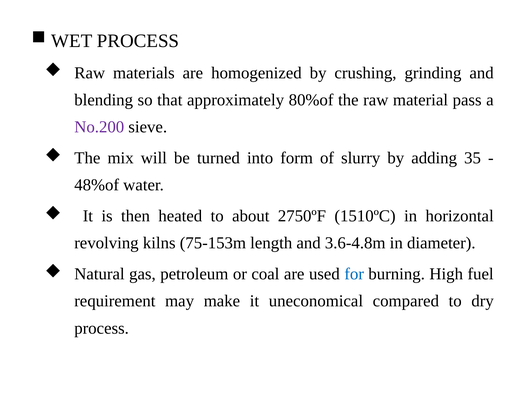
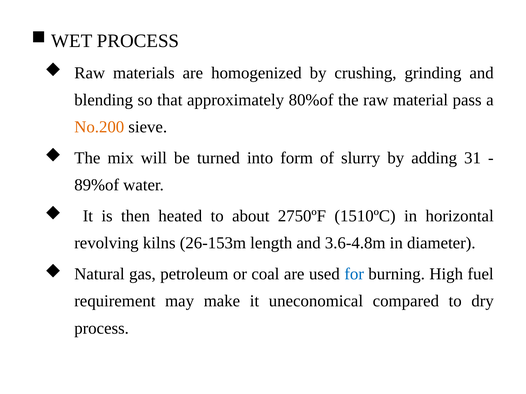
No.200 colour: purple -> orange
35: 35 -> 31
48%of: 48%of -> 89%of
75-153m: 75-153m -> 26-153m
